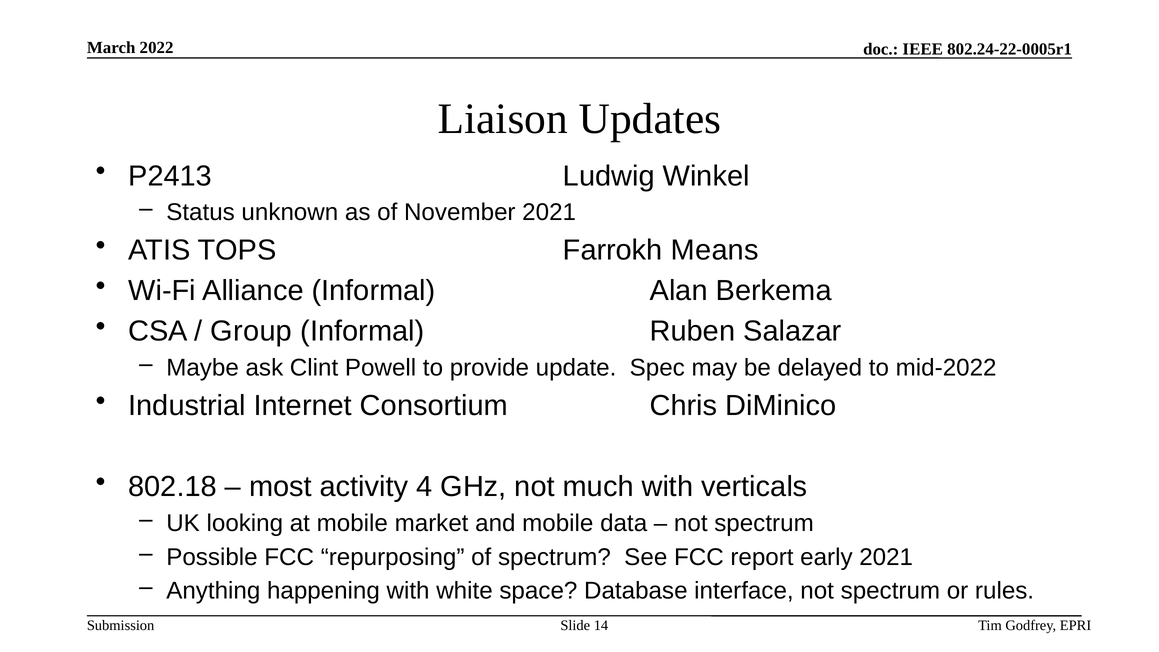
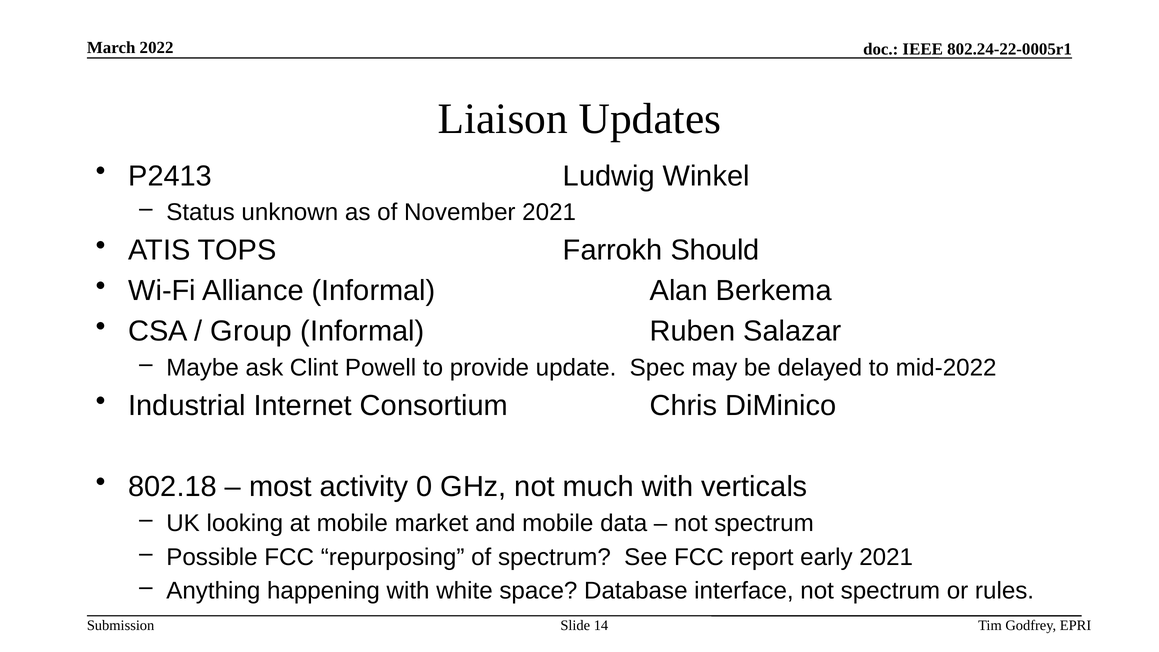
Means: Means -> Should
4: 4 -> 0
